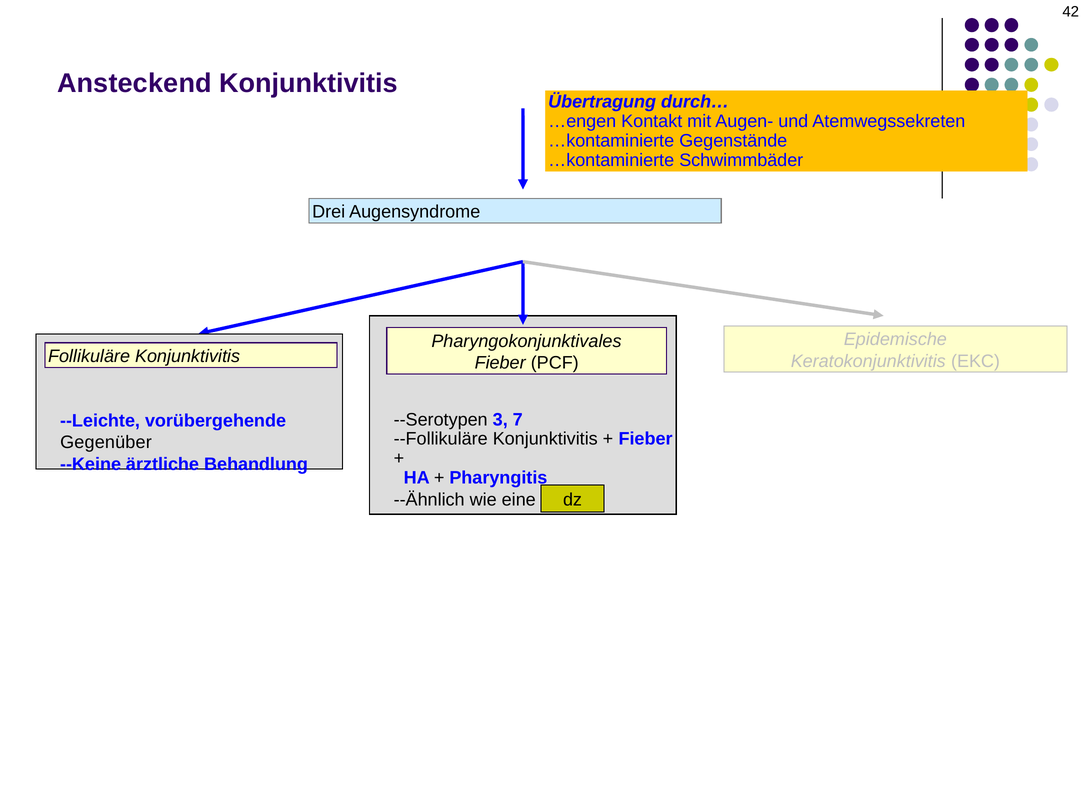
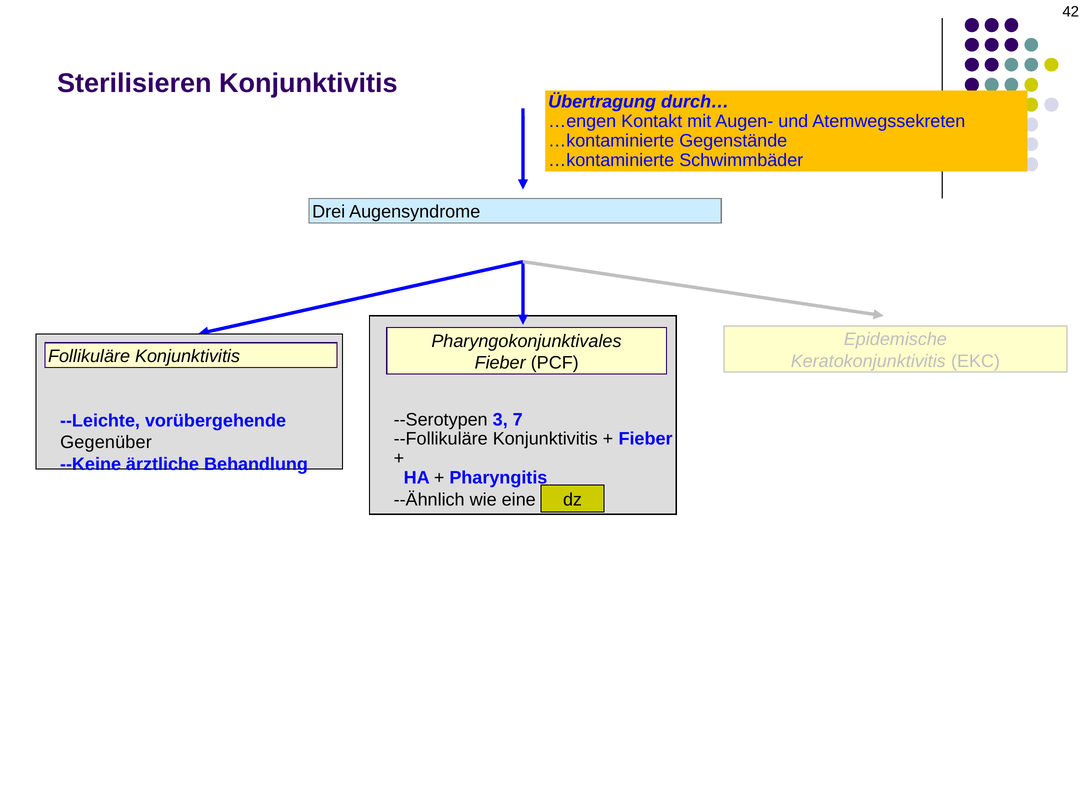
Ansteckend: Ansteckend -> Sterilisieren
